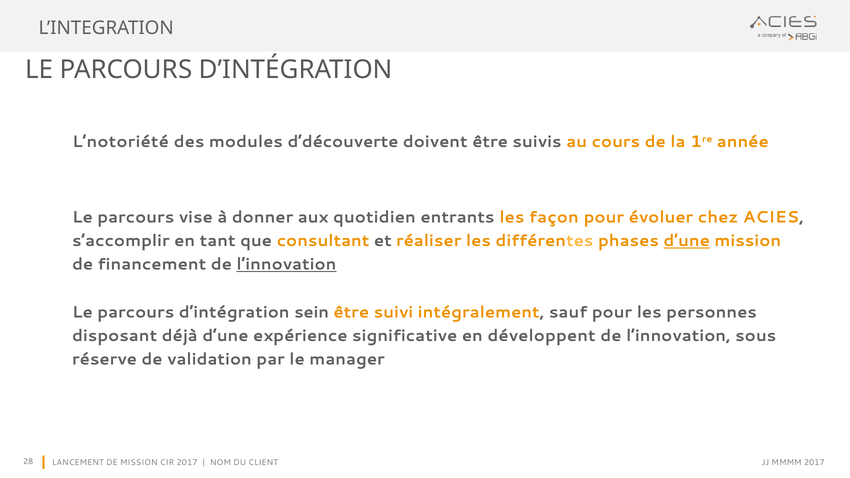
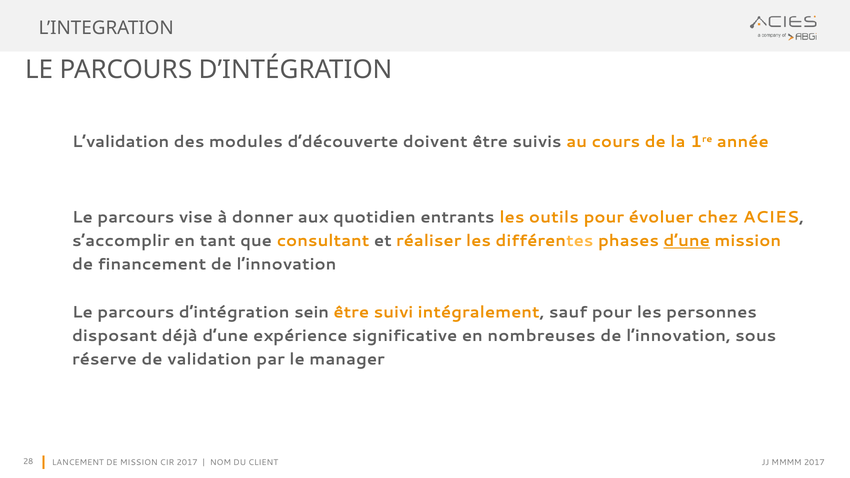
L’notoriété: L’notoriété -> L’validation
façon: façon -> outils
l’innovation at (286, 264) underline: present -> none
développent: développent -> nombreuses
